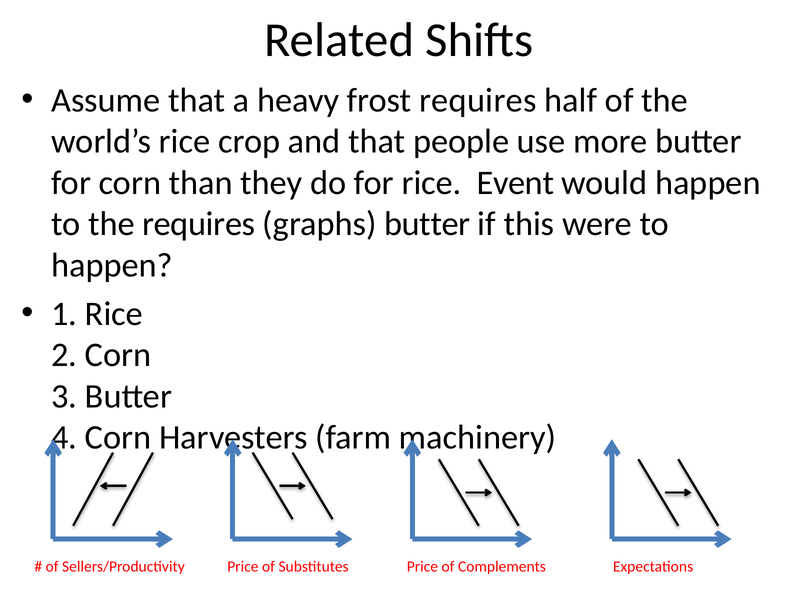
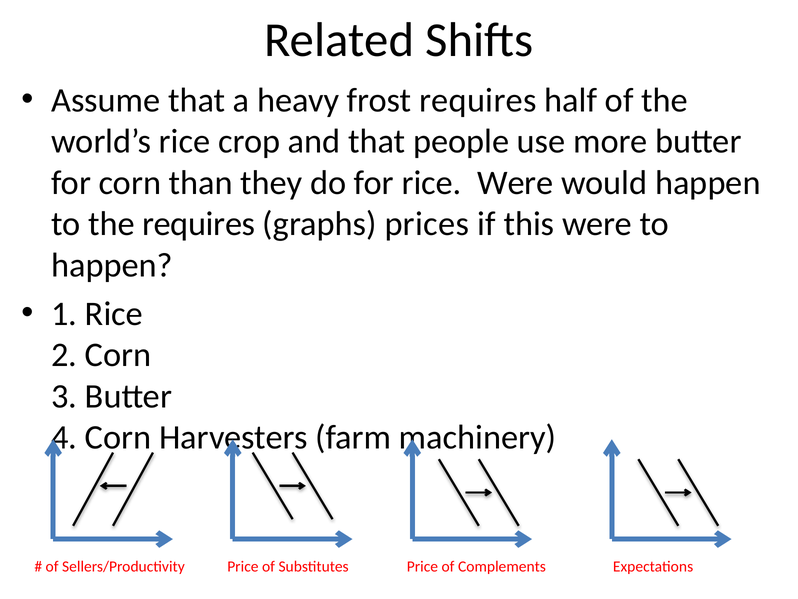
rice Event: Event -> Were
graphs butter: butter -> prices
